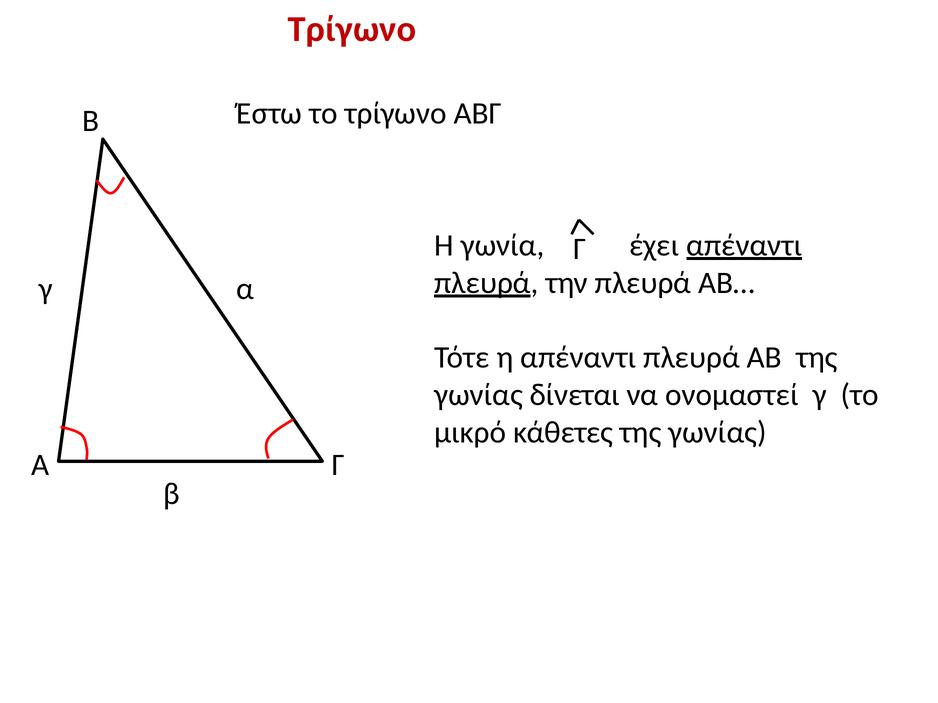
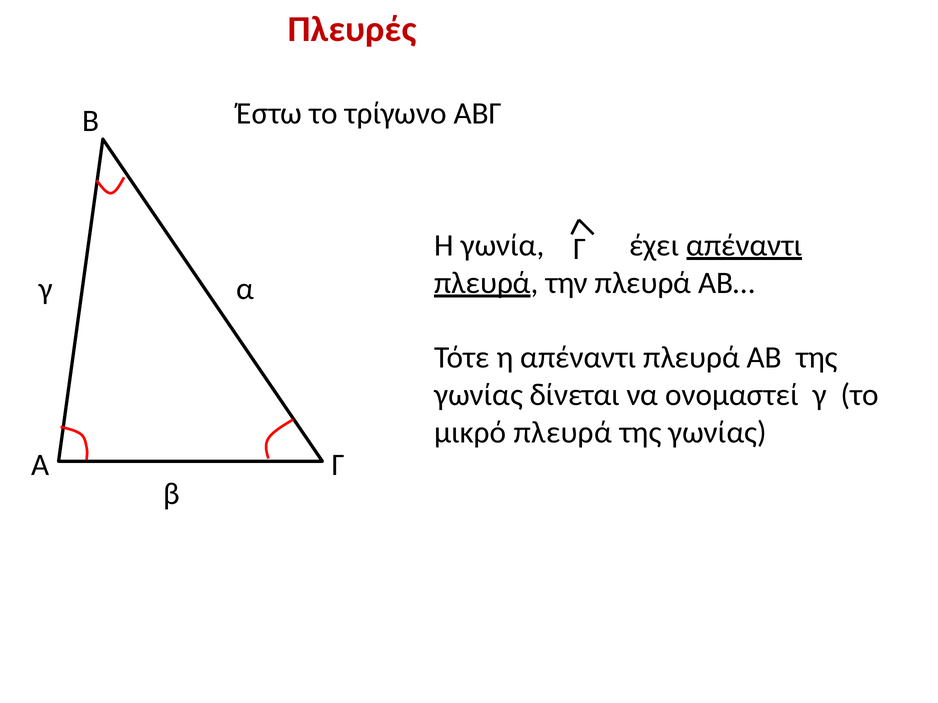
Τρίγωνο at (352, 29): Τρίγωνο -> Πλευρές
μικρό κάθετες: κάθετες -> πλευρά
